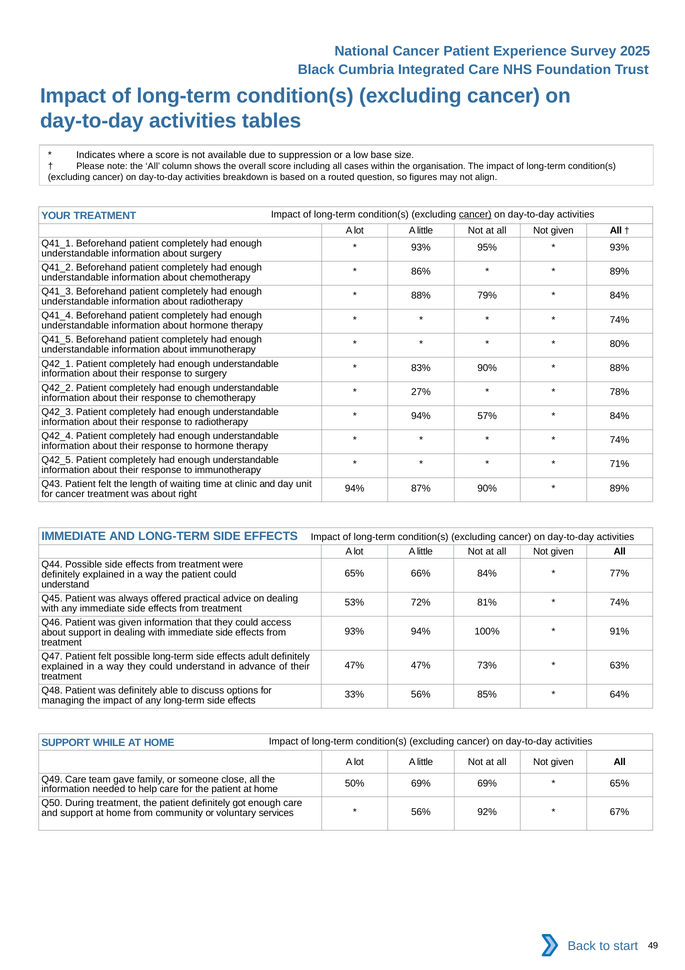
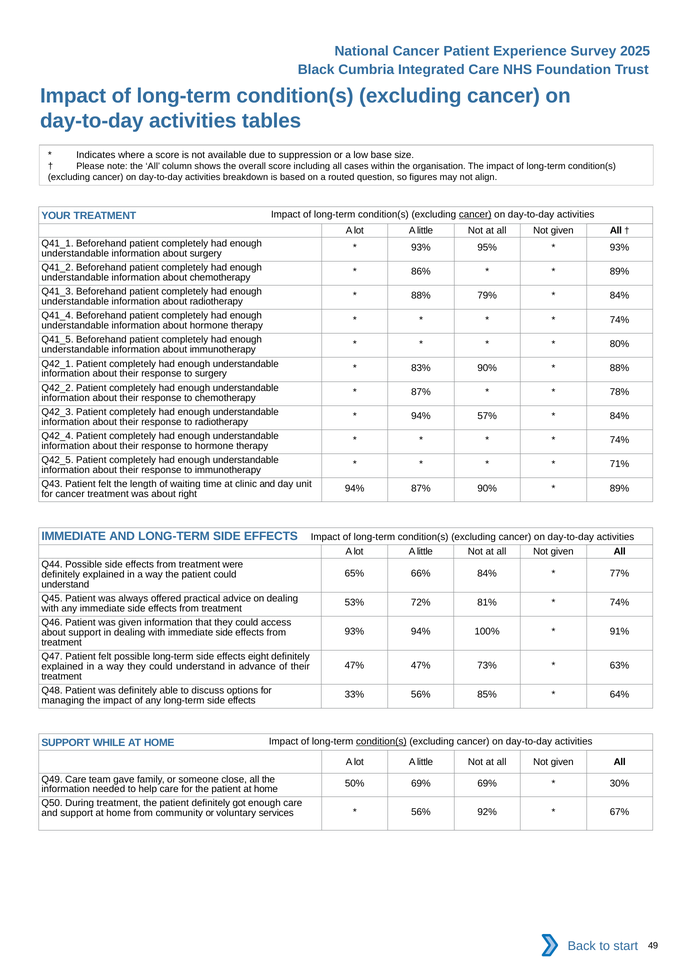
27% at (421, 392): 27% -> 87%
adult: adult -> eight
condition(s at (381, 741) underline: none -> present
65% at (620, 783): 65% -> 30%
